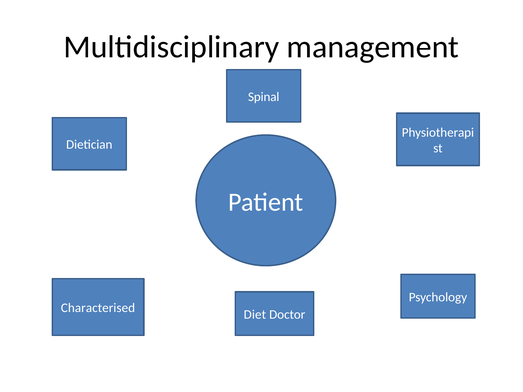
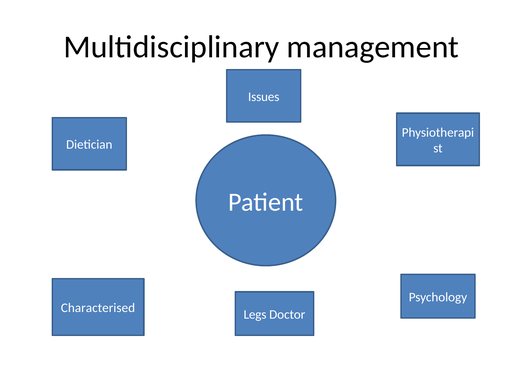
Spinal: Spinal -> Issues
Diet: Diet -> Legs
